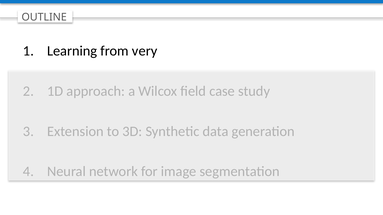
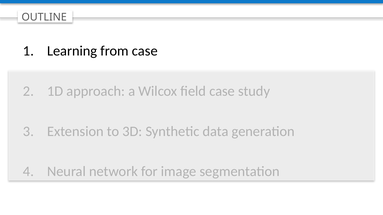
from very: very -> case
